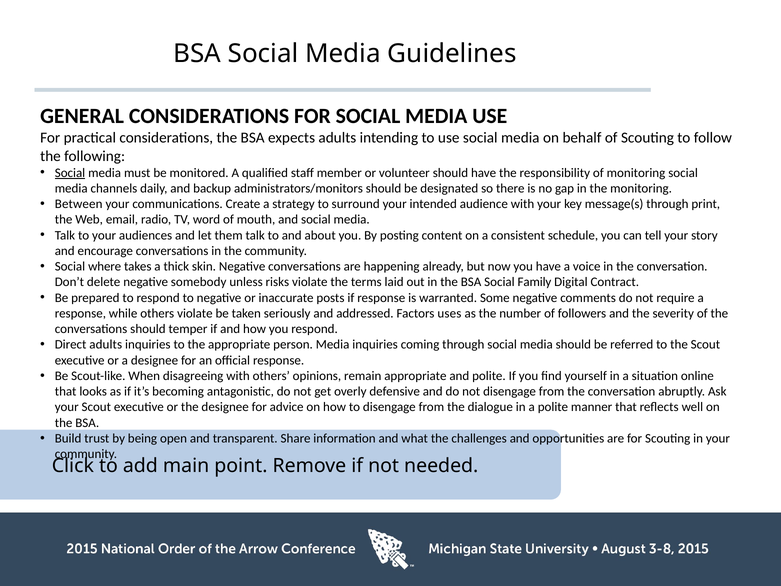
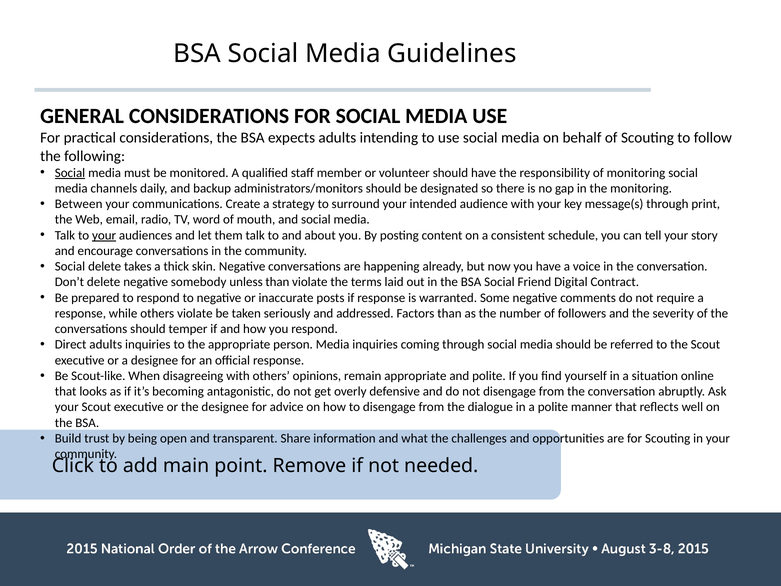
your at (104, 235) underline: none -> present
Social where: where -> delete
unless risks: risks -> than
Family: Family -> Friend
Factors uses: uses -> than
